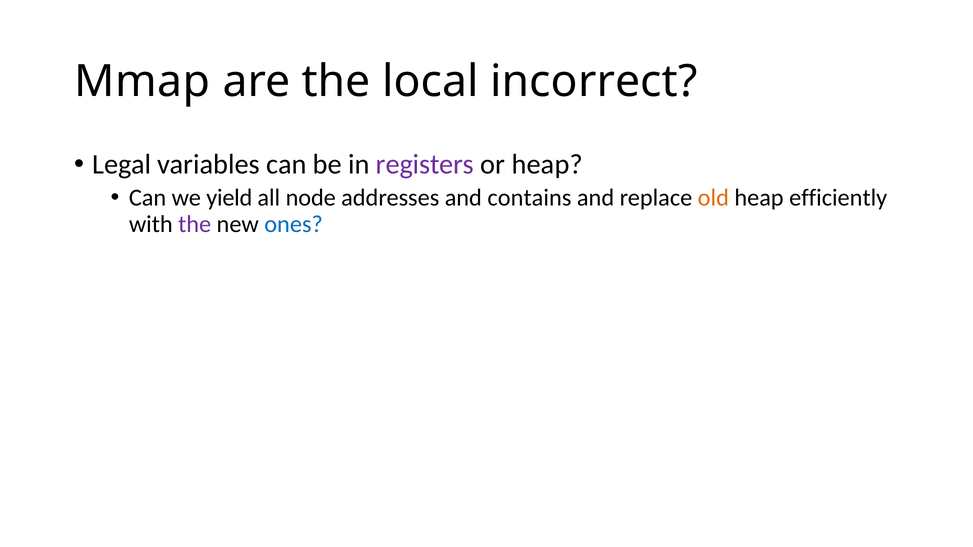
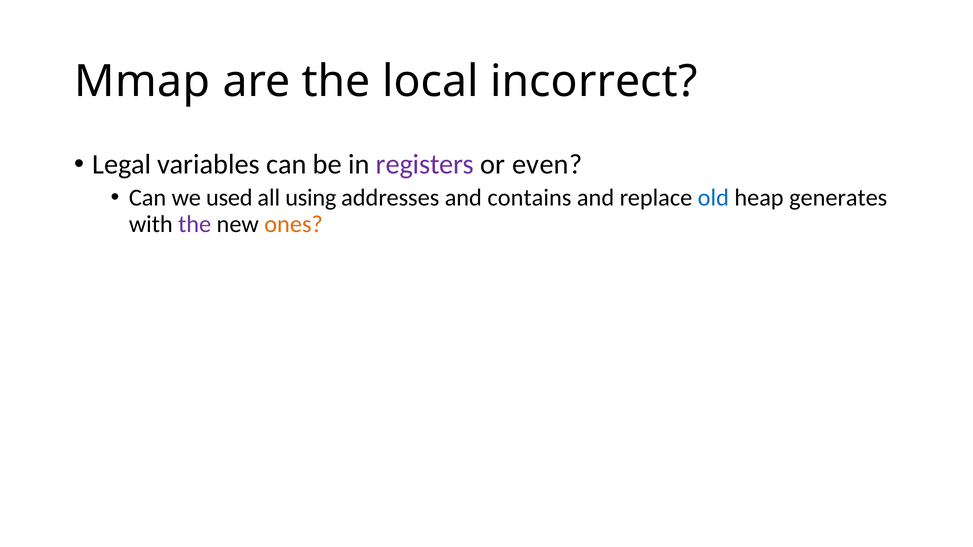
or heap: heap -> even
yield: yield -> used
node: node -> using
old colour: orange -> blue
efficiently: efficiently -> generates
ones colour: blue -> orange
